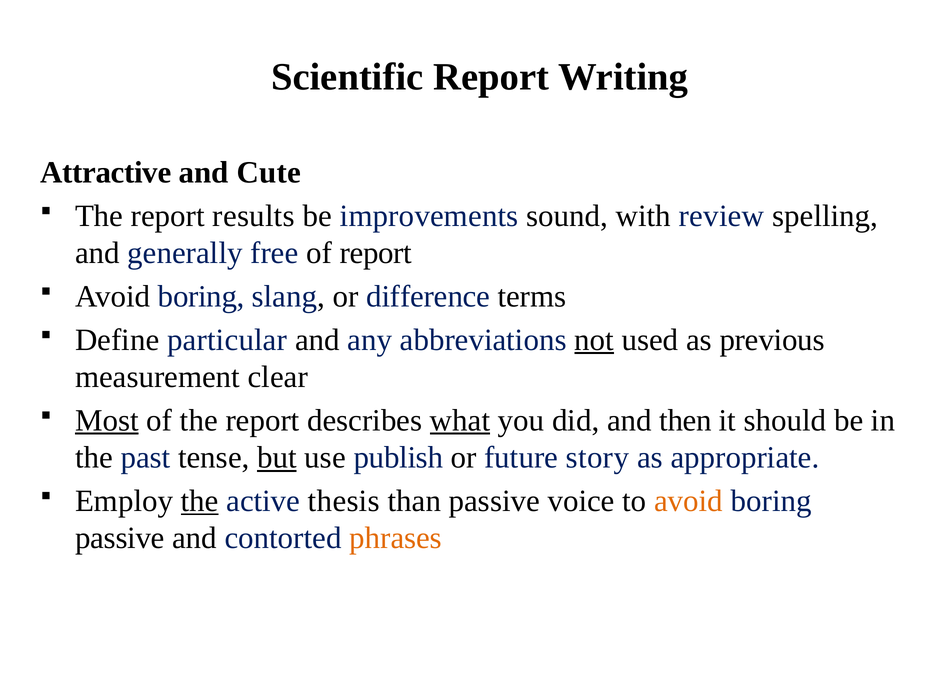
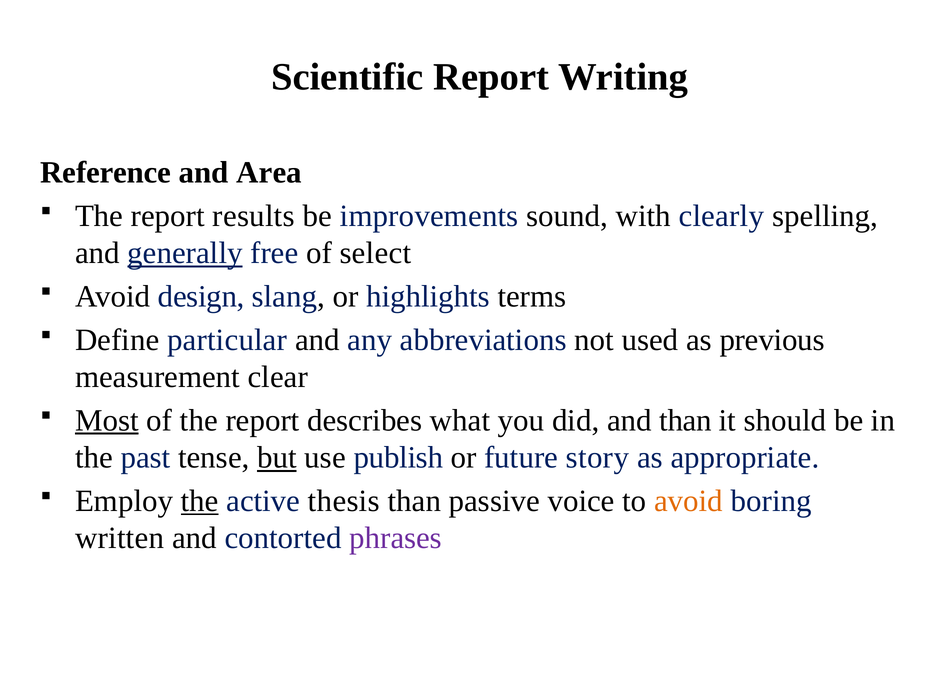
Attractive: Attractive -> Reference
Cute: Cute -> Area
review: review -> clearly
generally underline: none -> present
of report: report -> select
boring at (201, 296): boring -> design
difference: difference -> highlights
not underline: present -> none
what underline: present -> none
and then: then -> than
passive at (120, 538): passive -> written
phrases colour: orange -> purple
